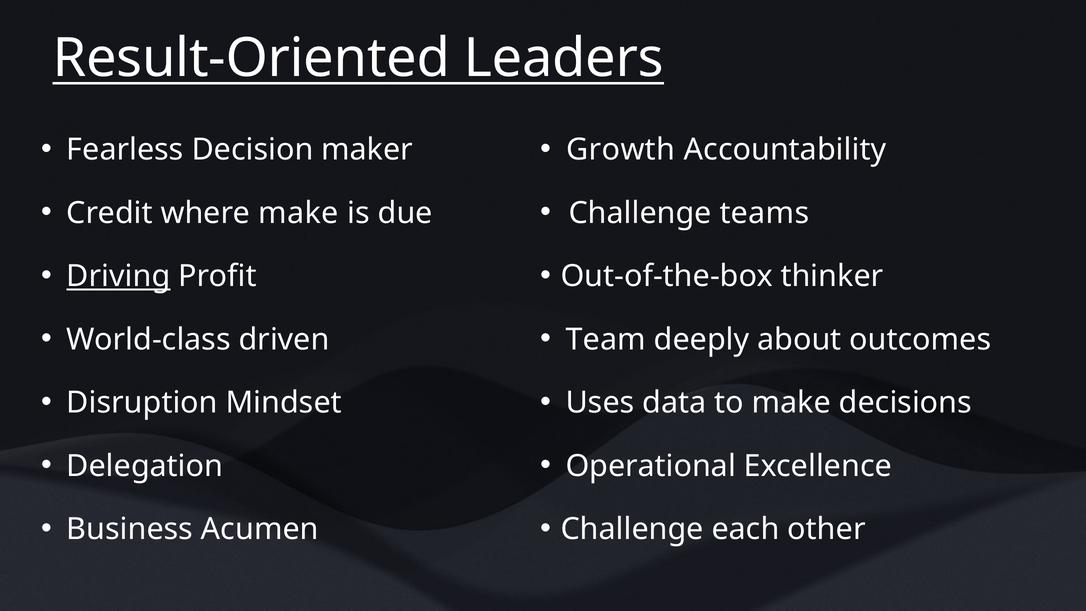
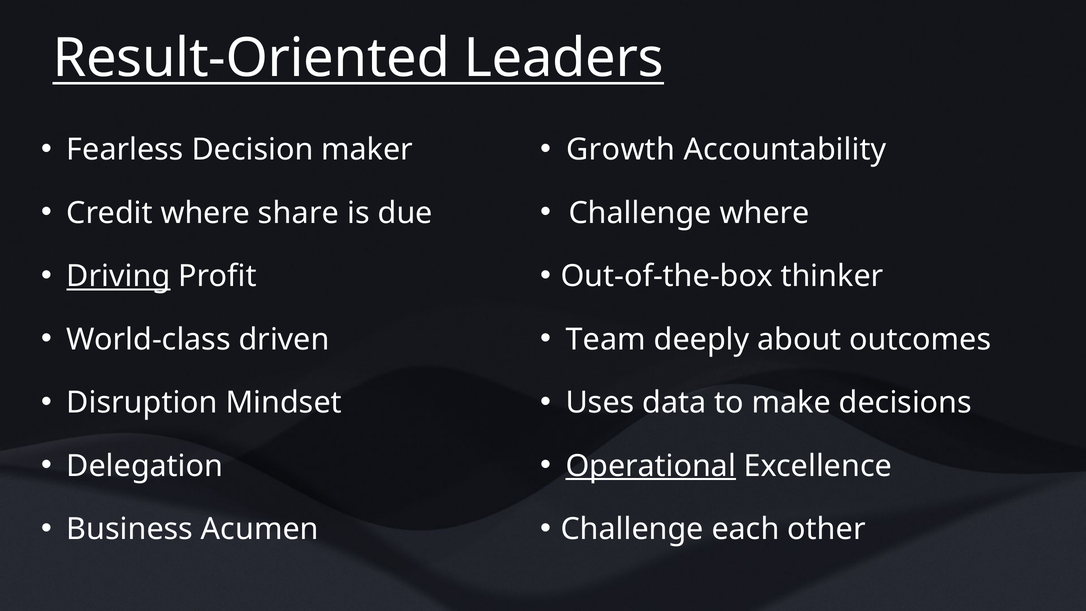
where make: make -> share
Challenge teams: teams -> where
Operational underline: none -> present
